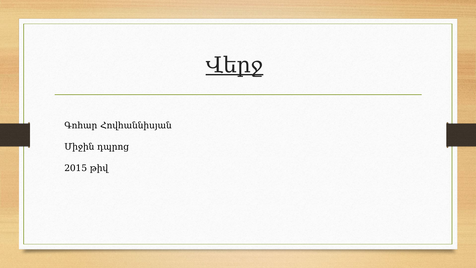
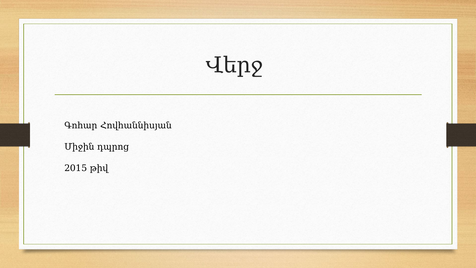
Վերջ underline: present -> none
